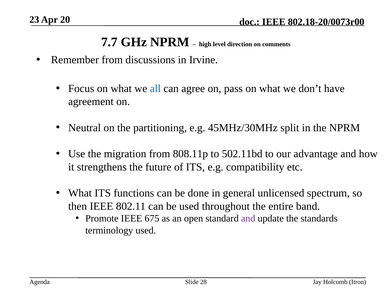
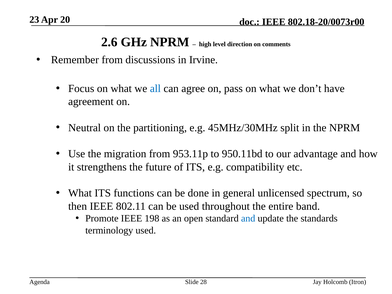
7.7: 7.7 -> 2.6
808.11p: 808.11p -> 953.11p
502.11bd: 502.11bd -> 950.11bd
675: 675 -> 198
and at (248, 219) colour: purple -> blue
